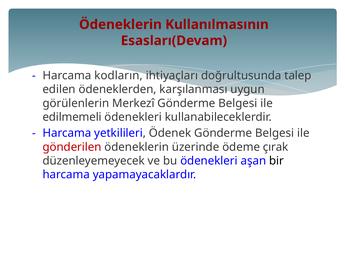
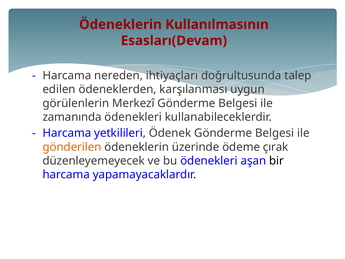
kodların: kodların -> nereden
edilmemeli: edilmemeli -> zamanında
gönderilen colour: red -> orange
